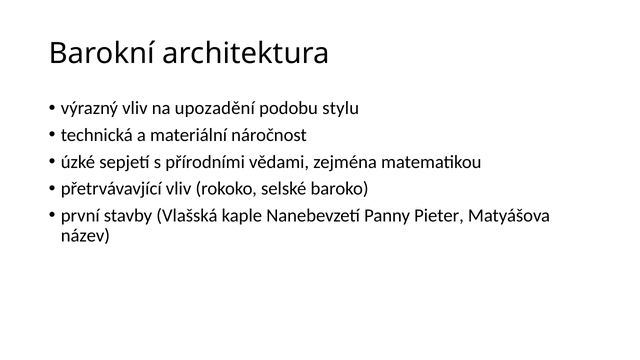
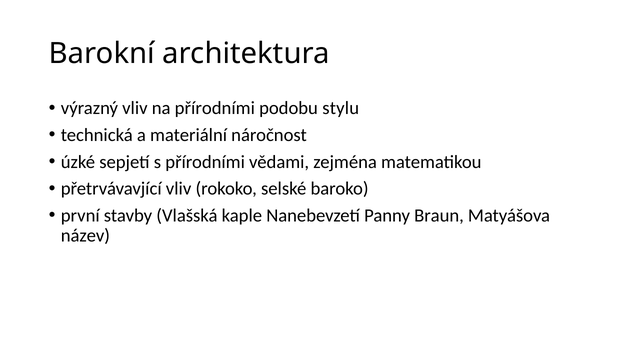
na upozadění: upozadění -> přírodními
Pieter: Pieter -> Braun
